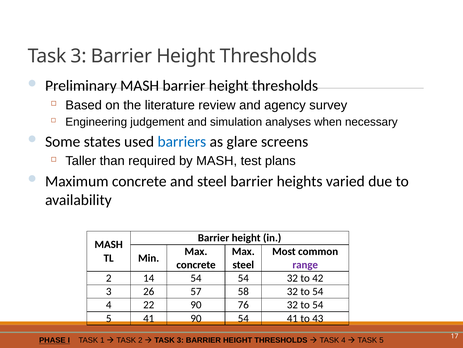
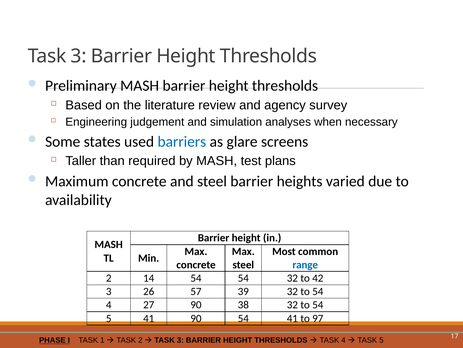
range colour: purple -> blue
58: 58 -> 39
22: 22 -> 27
76: 76 -> 38
43: 43 -> 97
